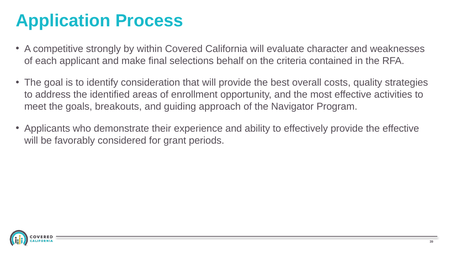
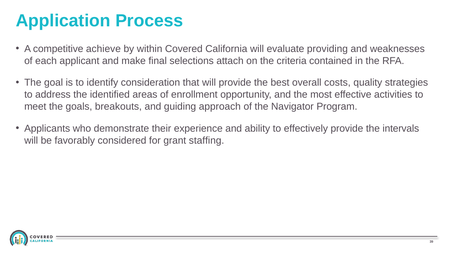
strongly: strongly -> achieve
character: character -> providing
behalf: behalf -> attach
the effective: effective -> intervals
periods: periods -> staffing
